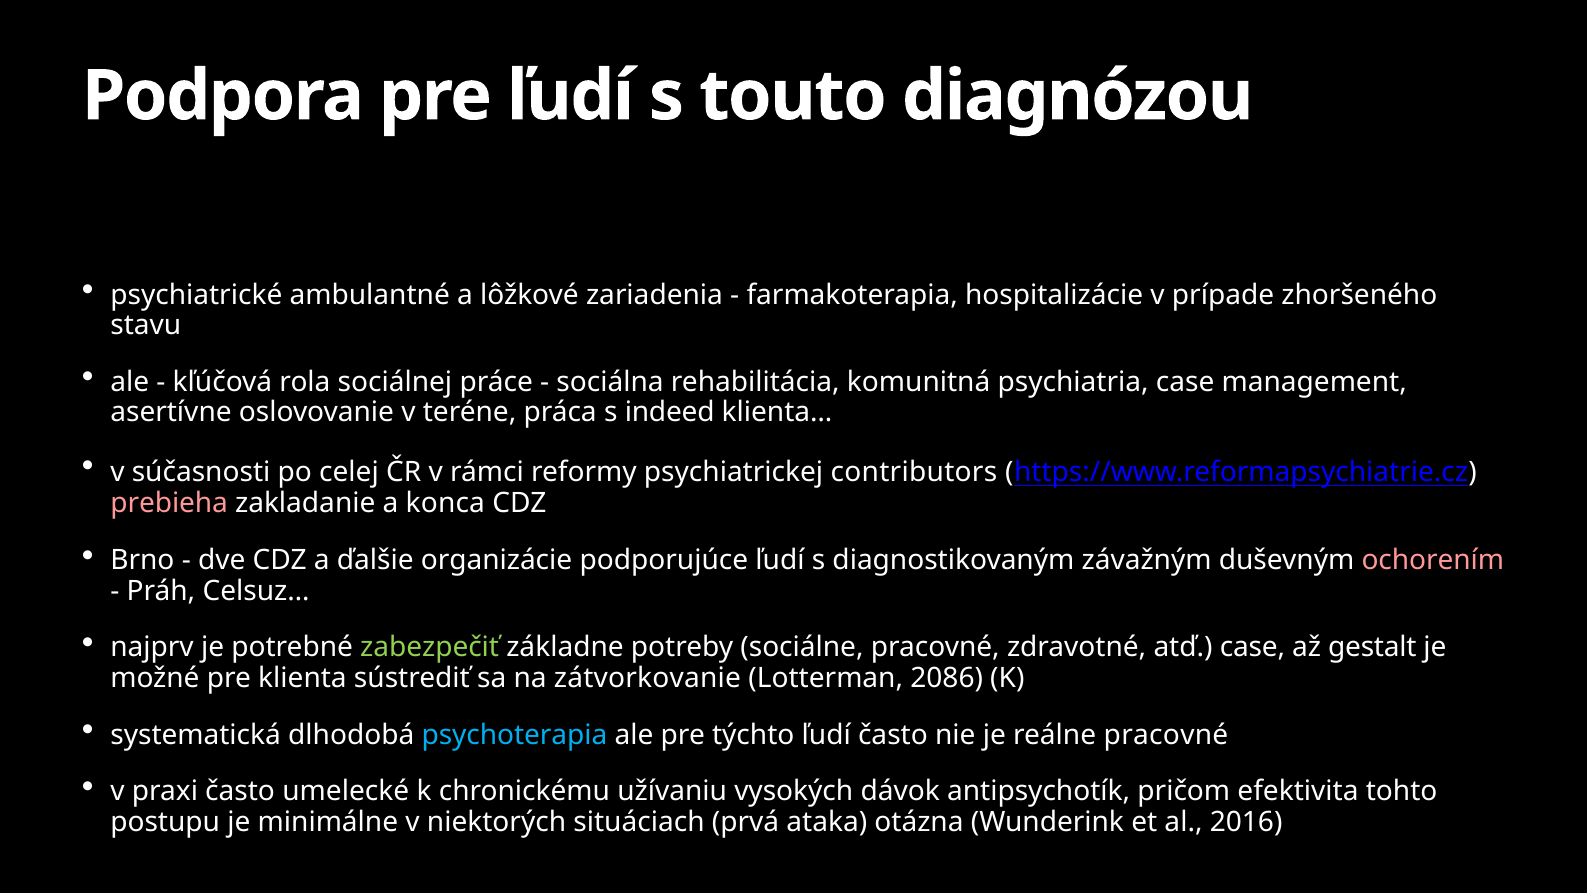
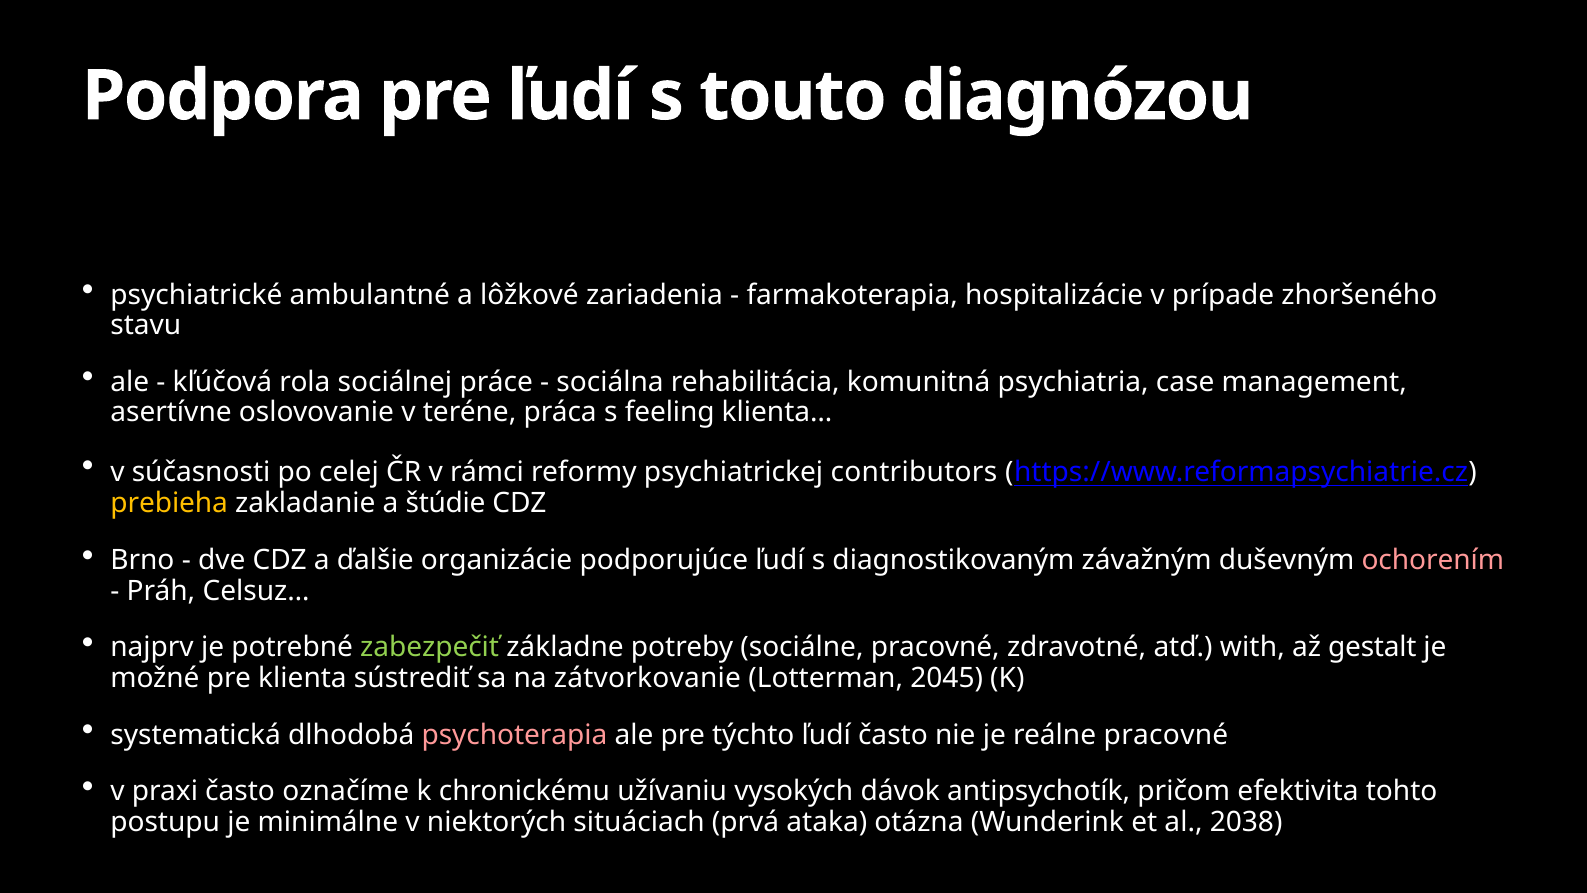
indeed: indeed -> feeling
prebieha colour: pink -> yellow
konca: konca -> štúdie
atď case: case -> with
2086: 2086 -> 2045
psychoterapia colour: light blue -> pink
umelecké: umelecké -> označíme
2016: 2016 -> 2038
